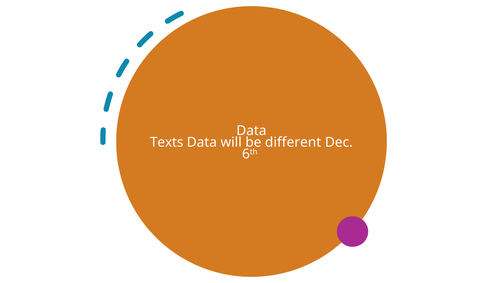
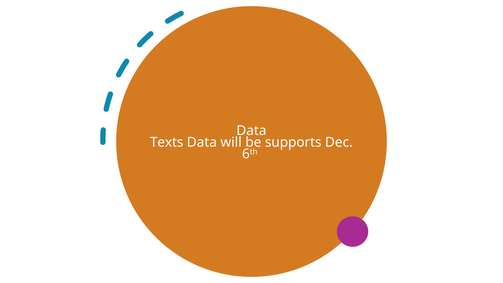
different: different -> supports
